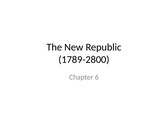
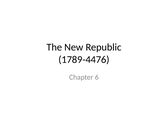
1789-2800: 1789-2800 -> 1789-4476
